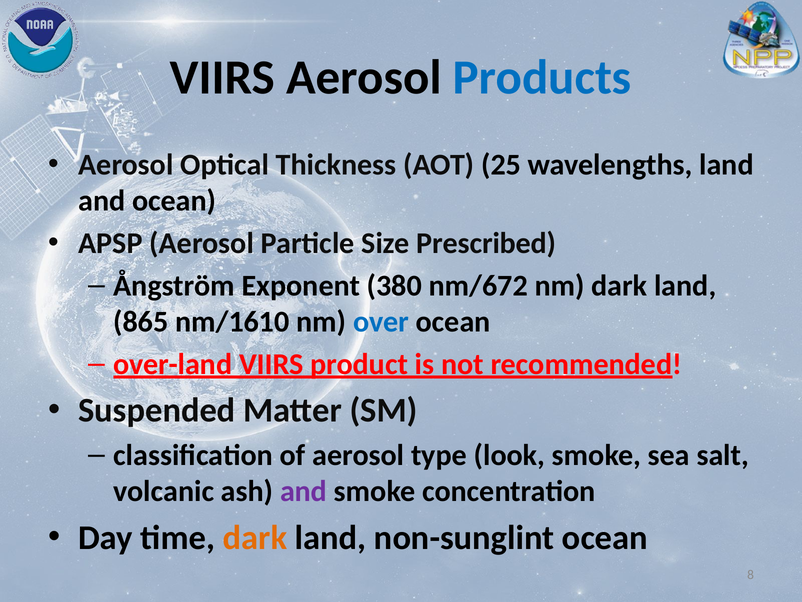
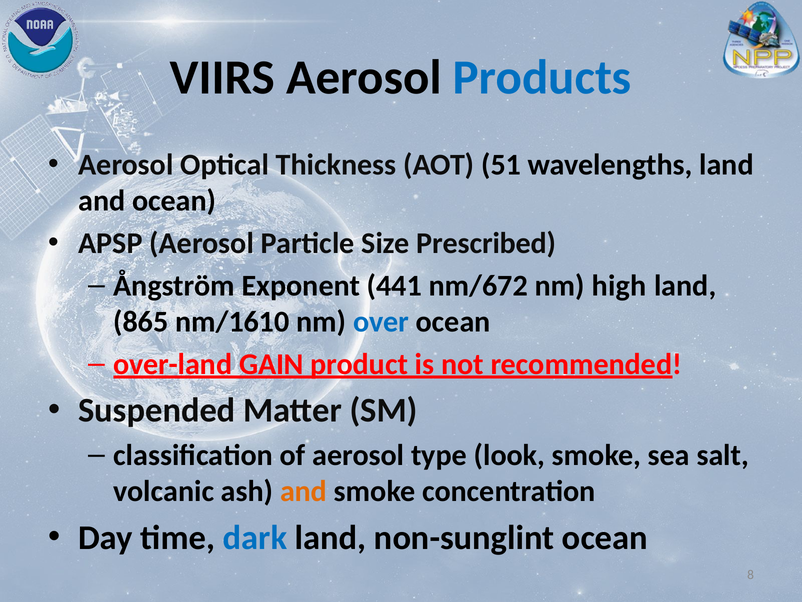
25: 25 -> 51
380: 380 -> 441
nm dark: dark -> high
over-land VIIRS: VIIRS -> GAIN
and at (304, 491) colour: purple -> orange
dark at (255, 537) colour: orange -> blue
